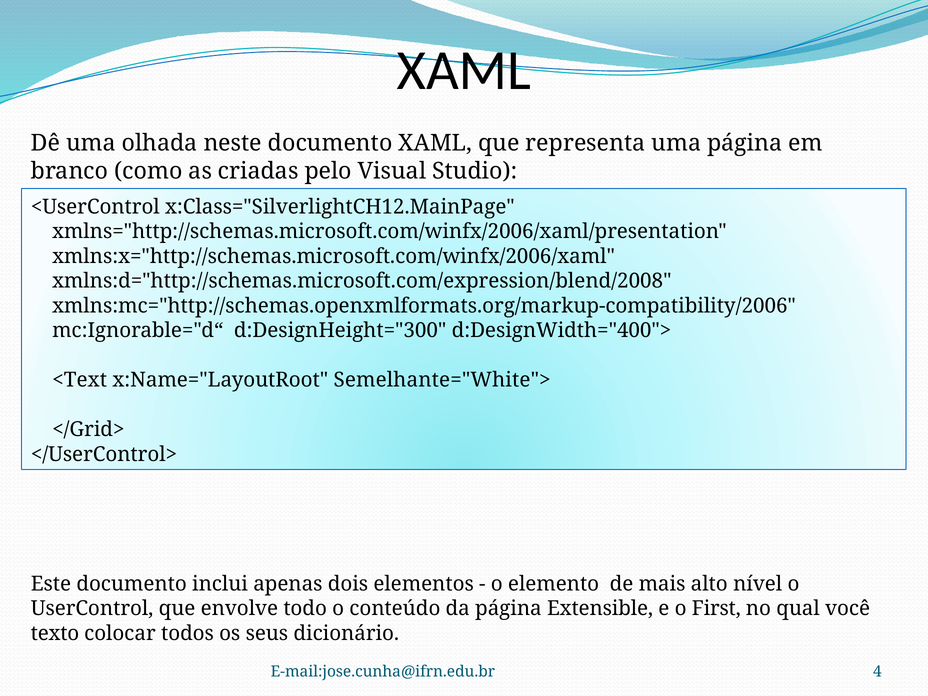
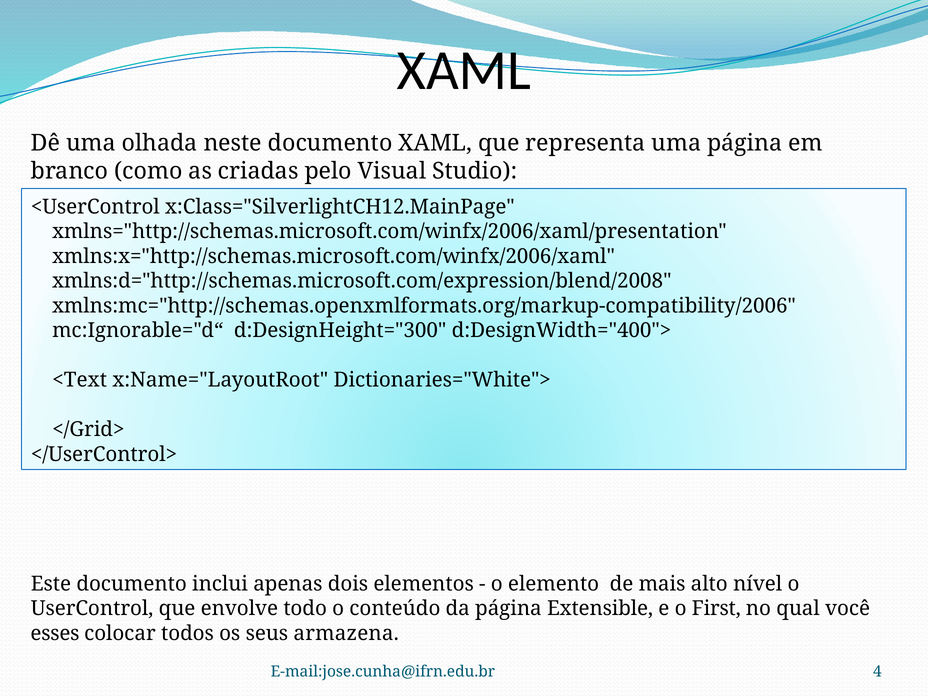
Semelhante="White">: Semelhante="White"> -> Dictionaries="White">
texto: texto -> esses
dicionário: dicionário -> armazena
